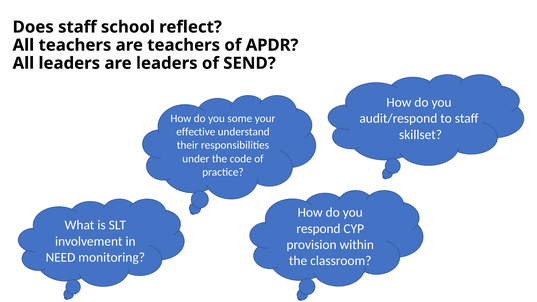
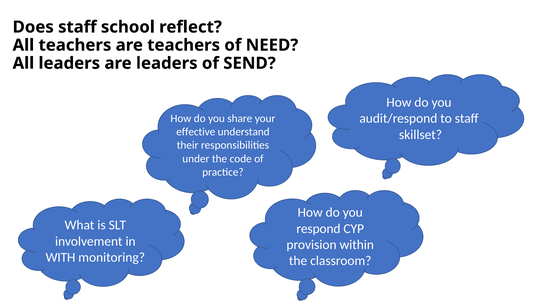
APDR: APDR -> NEED
some: some -> share
NEED: NEED -> WITH
